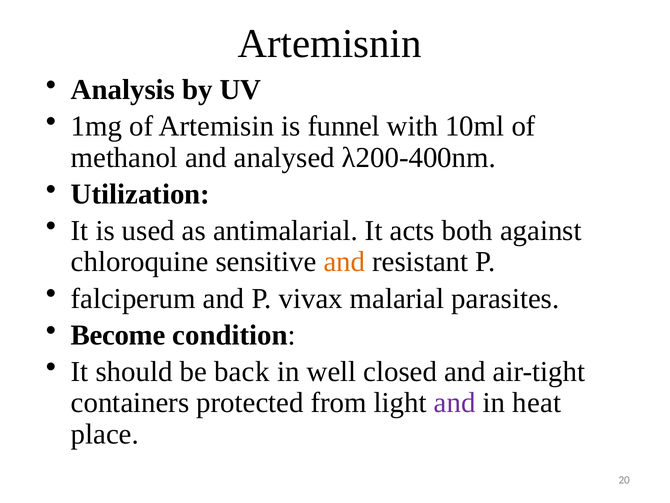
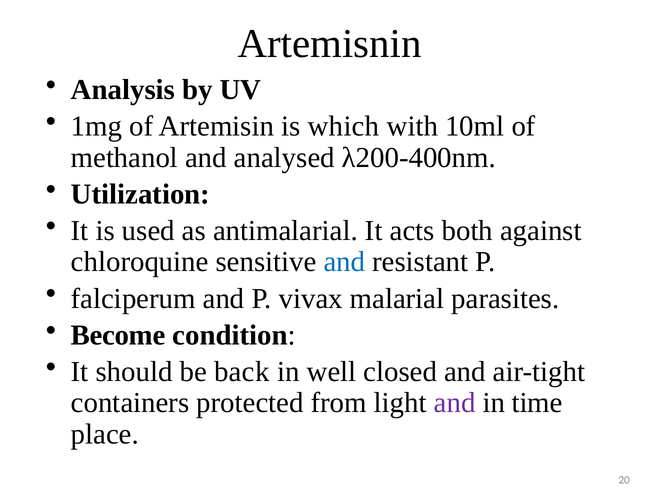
funnel: funnel -> which
and at (344, 262) colour: orange -> blue
heat: heat -> time
